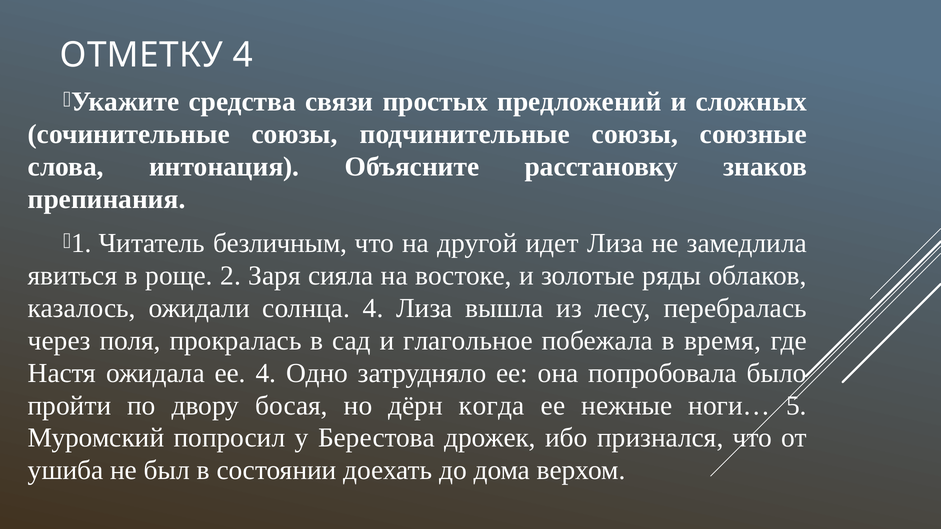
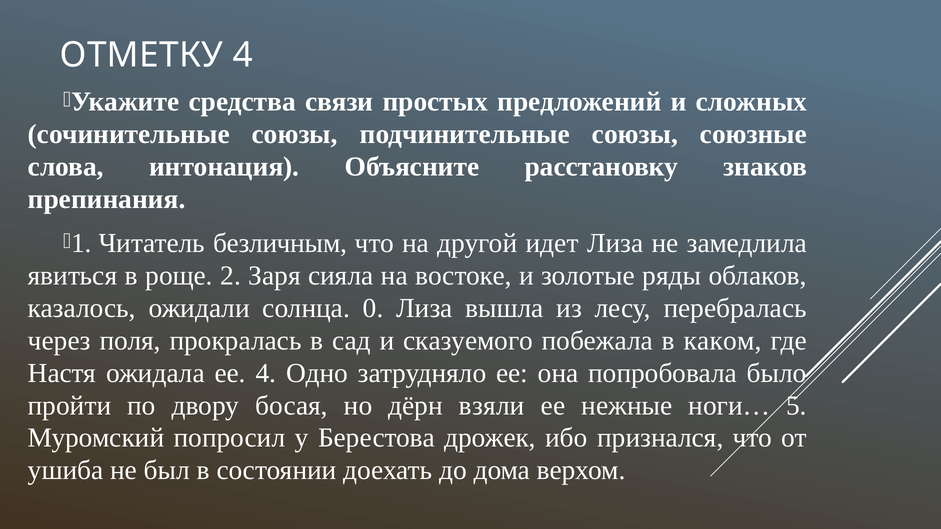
солнца 4: 4 -> 0
глагольное: глагольное -> сказуемого
время: время -> каком
когда: когда -> взяли
